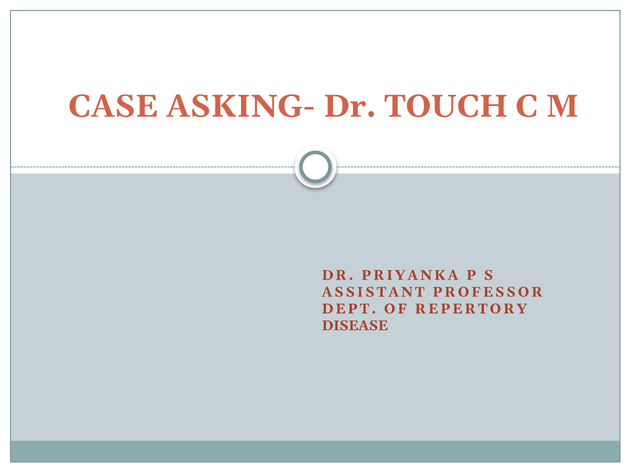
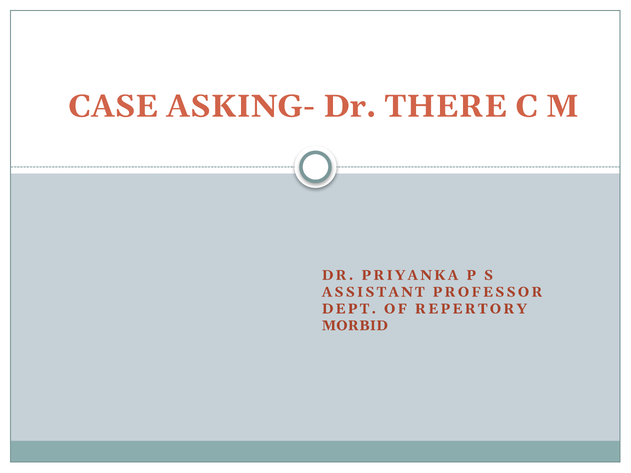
TOUCH: TOUCH -> THERE
DISEASE: DISEASE -> MORBID
